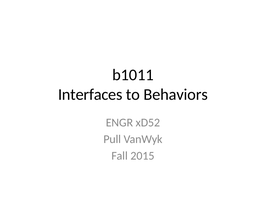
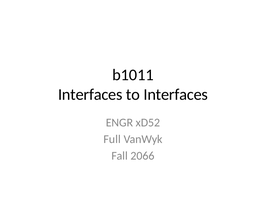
to Behaviors: Behaviors -> Interfaces
Pull: Pull -> Full
2015: 2015 -> 2066
